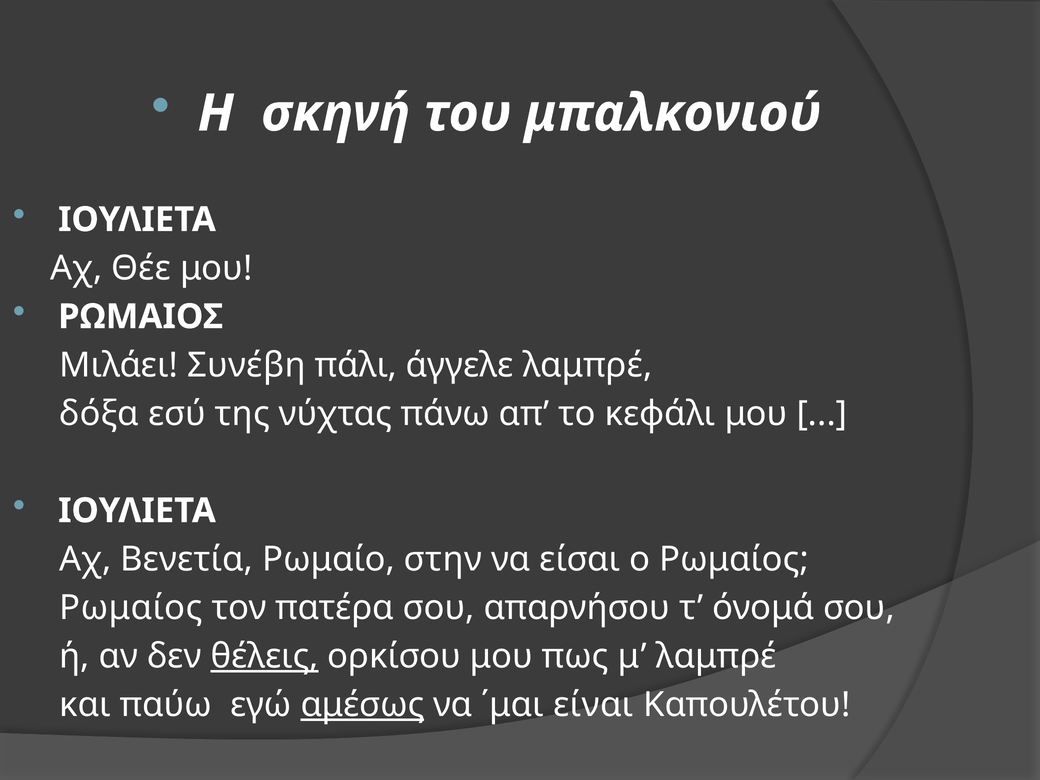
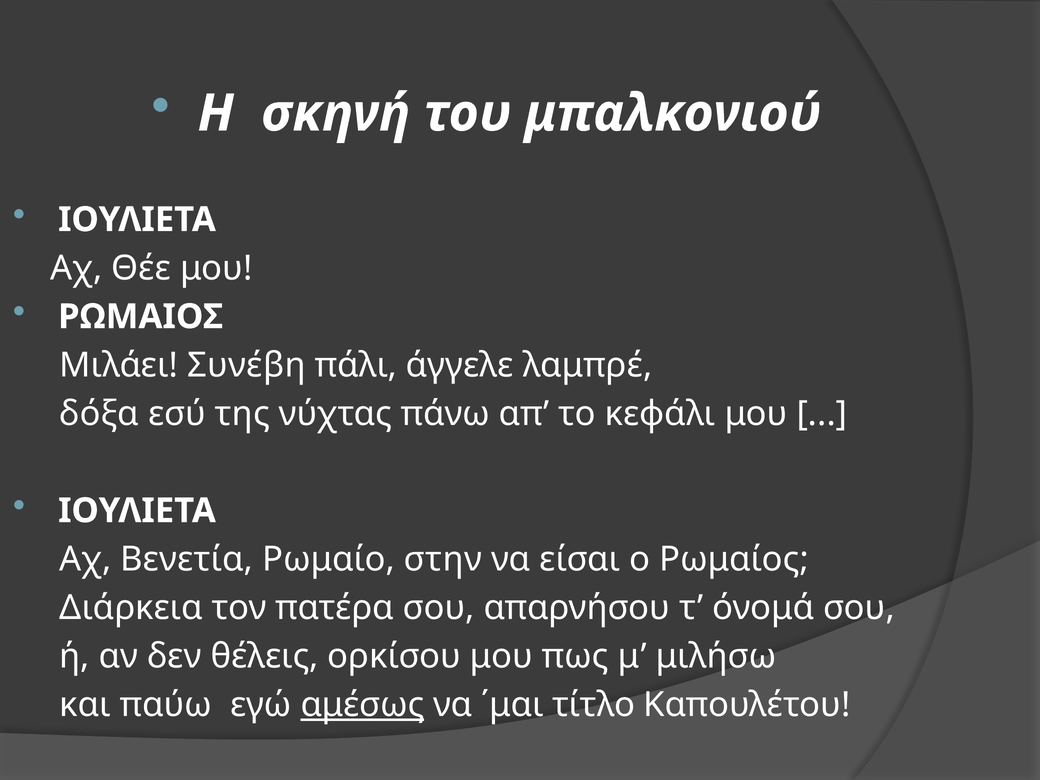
Ρωμαίος at (131, 608): Ρωμαίος -> Διάρκεια
θέλεις underline: present -> none
μ λαμπρέ: λαμπρέ -> μιλήσω
είναι: είναι -> τίτλο
